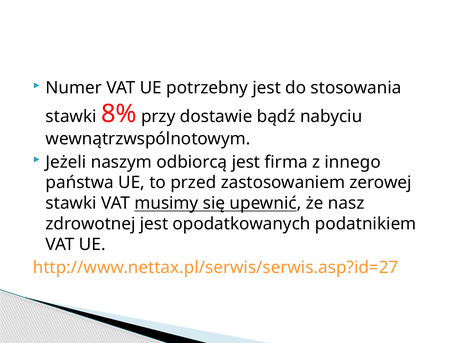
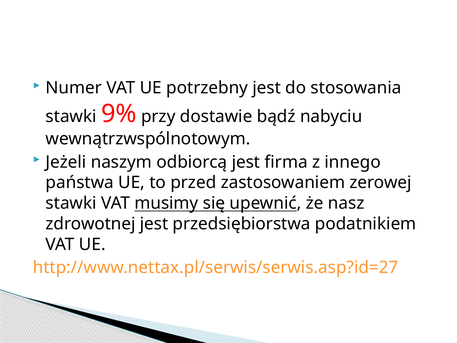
8%: 8% -> 9%
opodatkowanych: opodatkowanych -> przedsiębiorstwa
